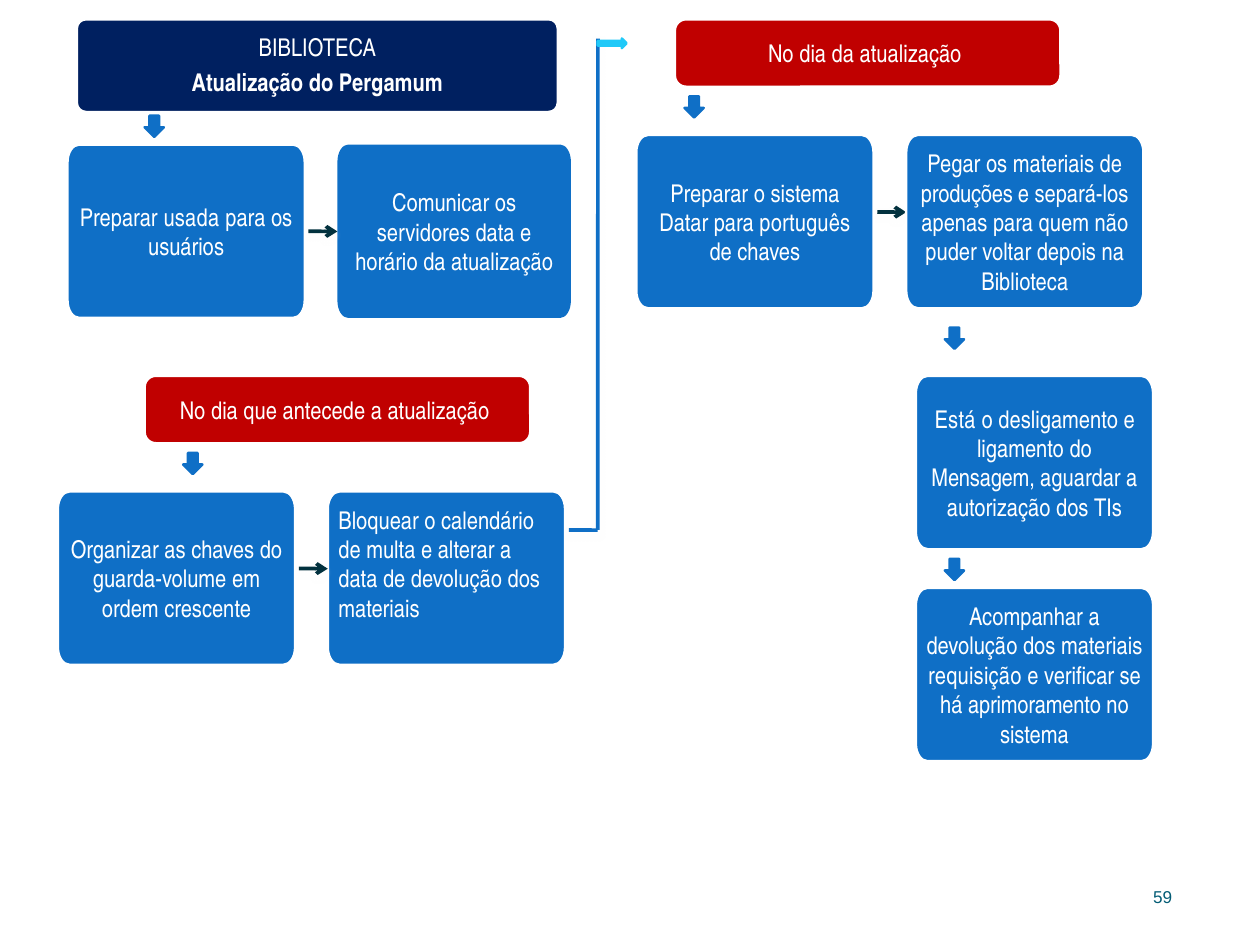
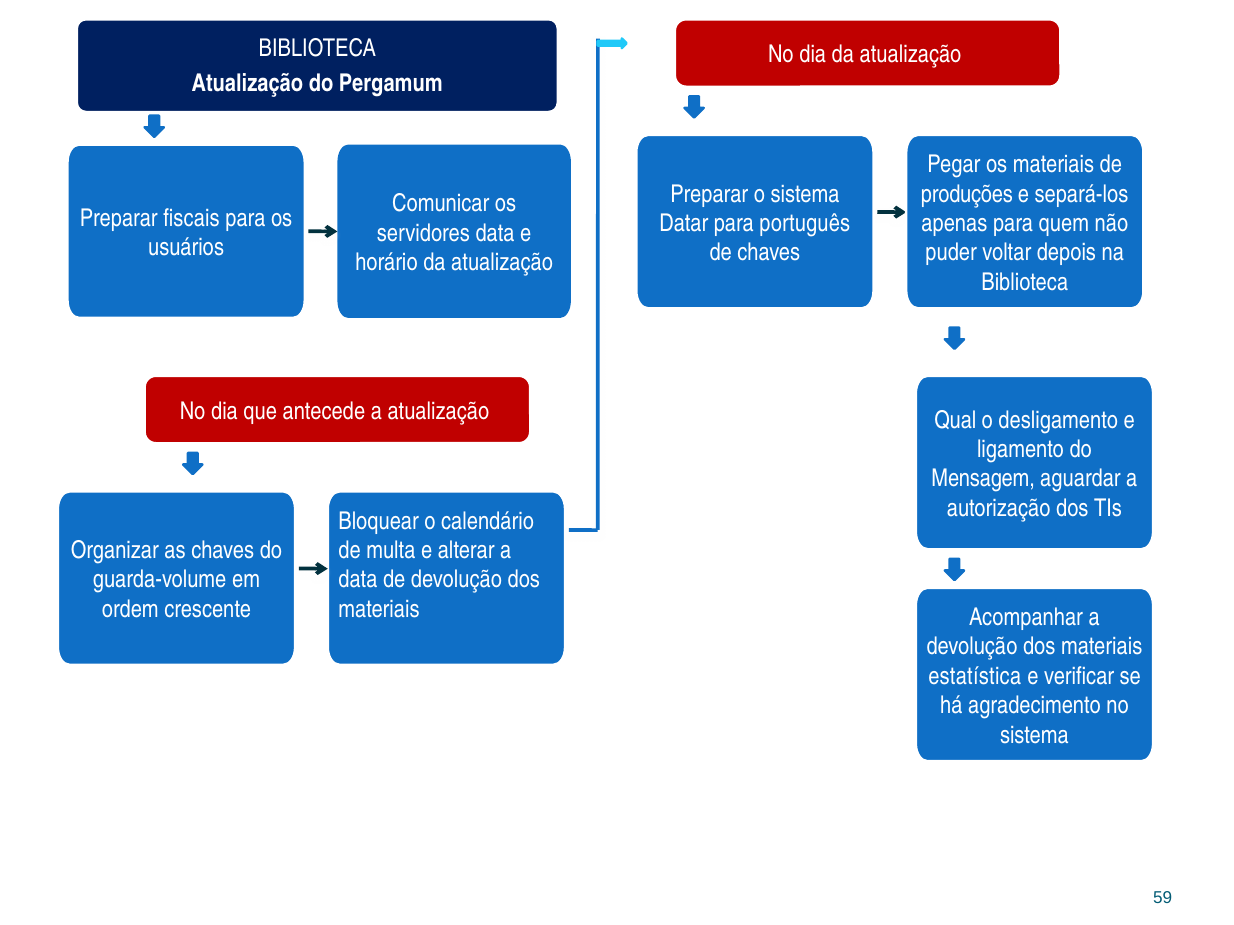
usada: usada -> fiscais
Está: Está -> Qual
requisição: requisição -> estatística
aprimoramento: aprimoramento -> agradecimento
